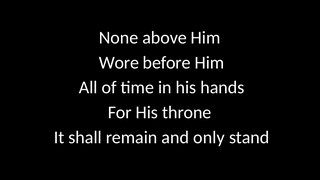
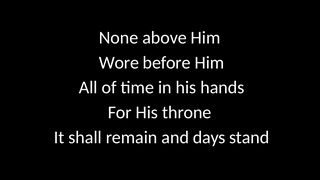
only: only -> days
